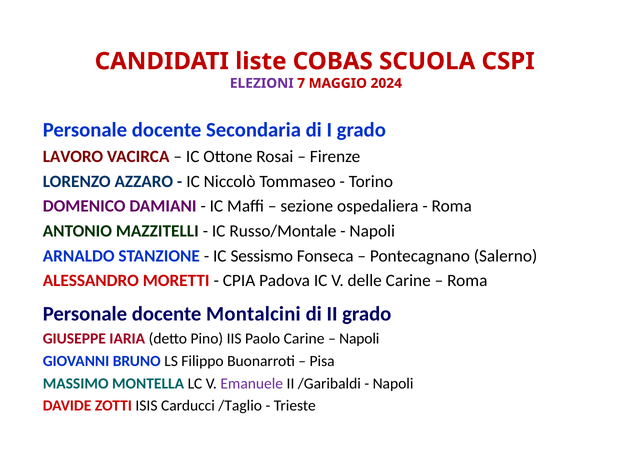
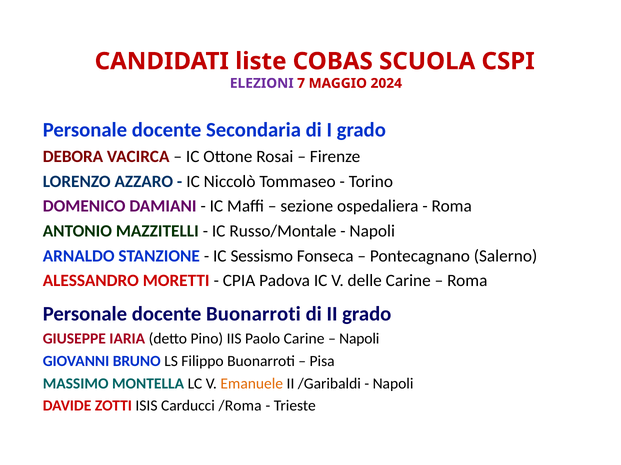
LAVORO: LAVORO -> DEBORA
docente Montalcini: Montalcini -> Buonarroti
Emanuele colour: purple -> orange
/Taglio: /Taglio -> /Roma
